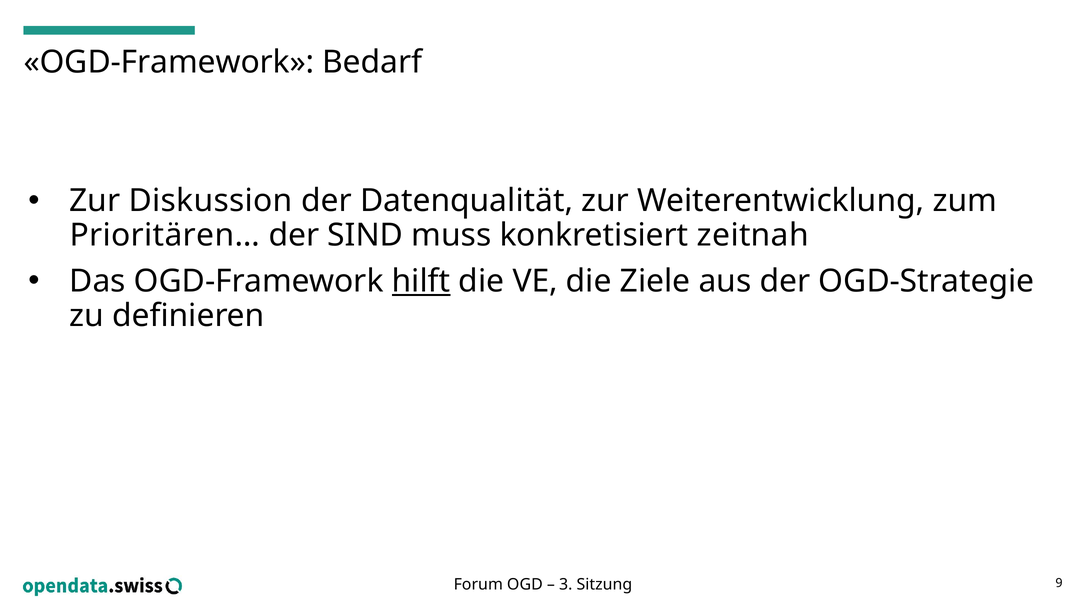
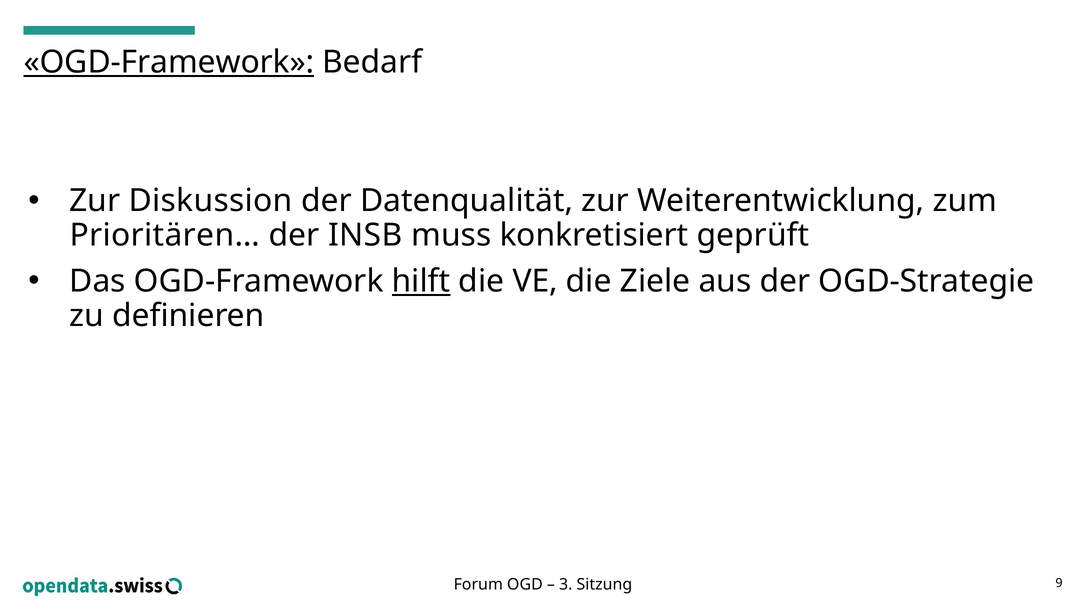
OGD-Framework at (169, 62) underline: none -> present
SIND: SIND -> INSB
zeitnah: zeitnah -> geprüft
